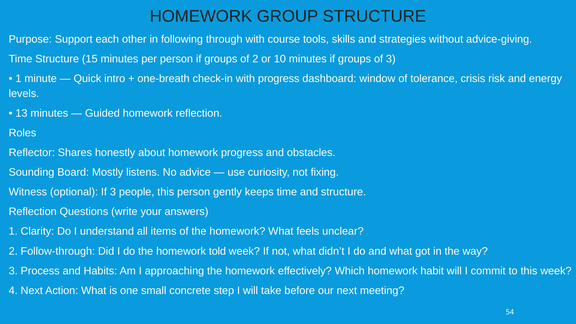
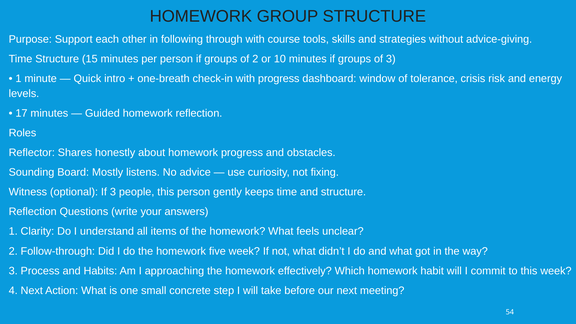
13: 13 -> 17
told: told -> five
